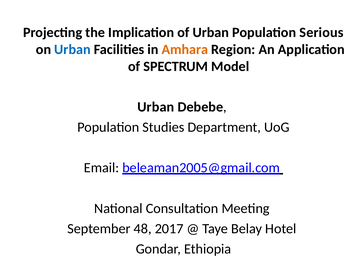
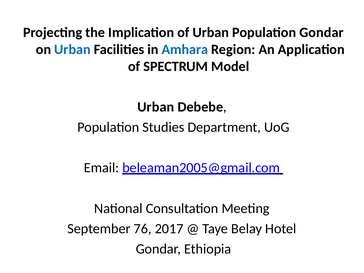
Population Serious: Serious -> Gondar
Amhara colour: orange -> blue
48: 48 -> 76
